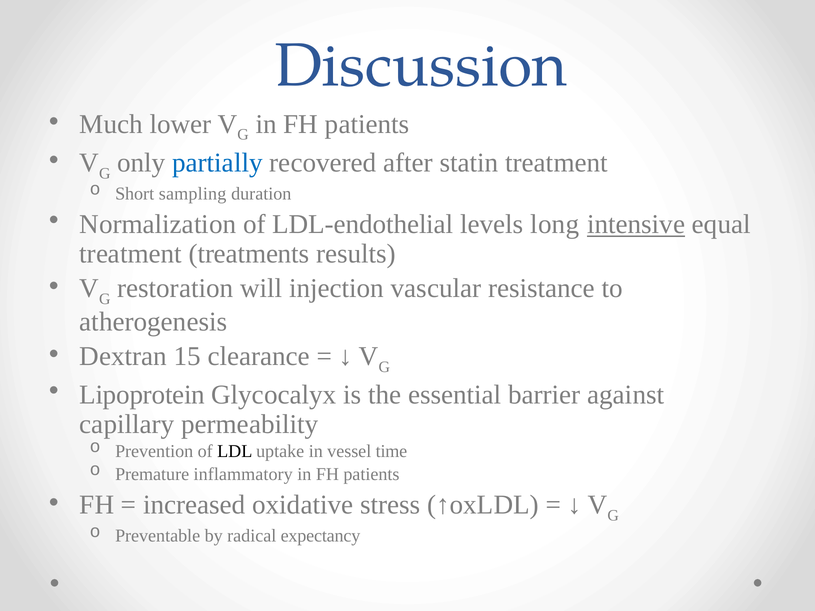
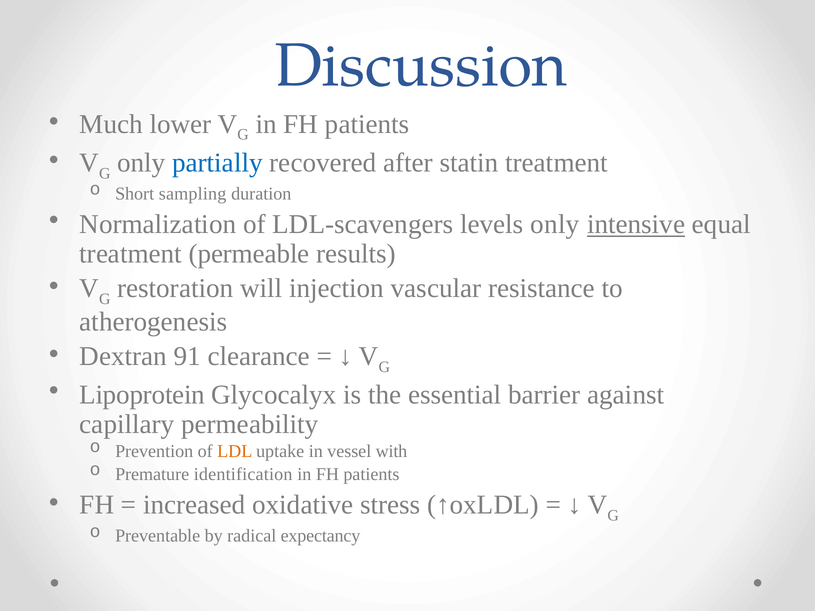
LDL-endothelial: LDL-endothelial -> LDL-scavengers
levels long: long -> only
treatments: treatments -> permeable
15: 15 -> 91
LDL colour: black -> orange
time: time -> with
inflammatory: inflammatory -> identification
